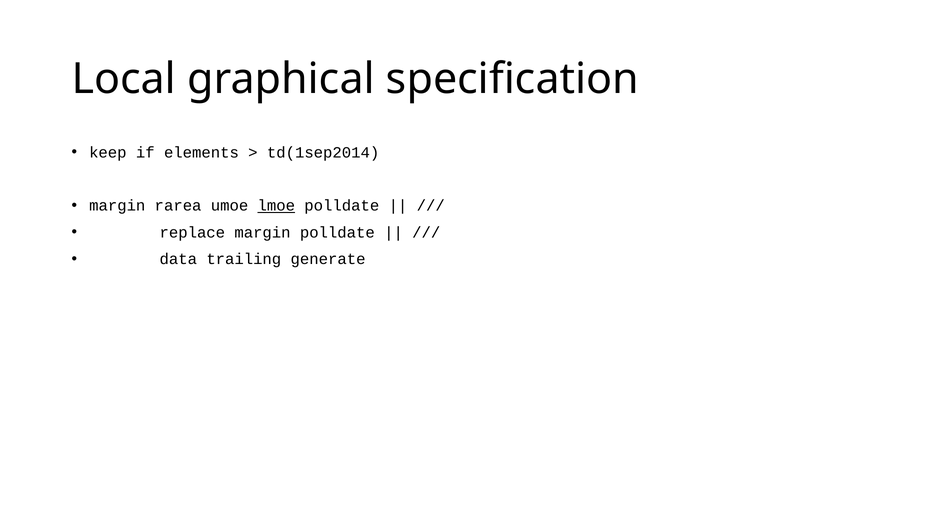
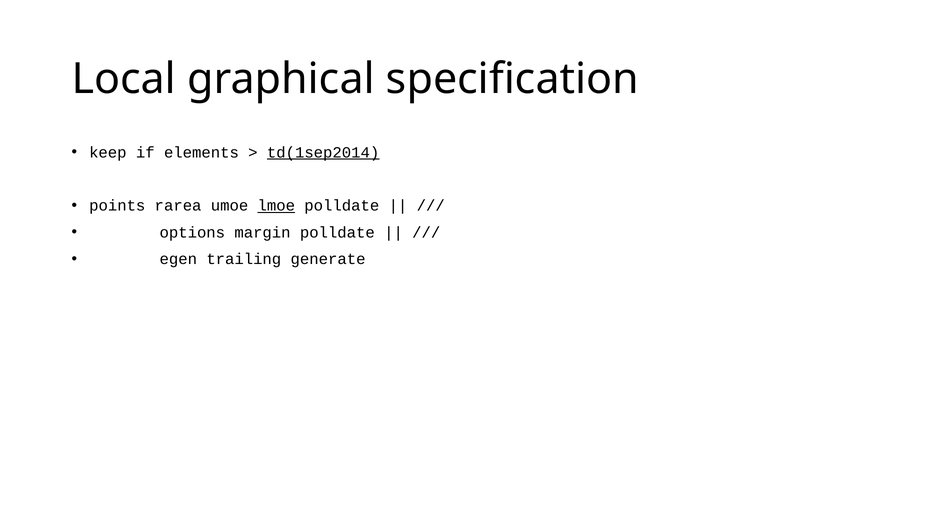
td(1sep2014 underline: none -> present
margin at (117, 206): margin -> points
replace: replace -> options
data: data -> egen
